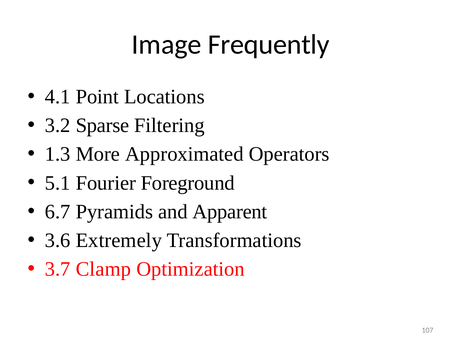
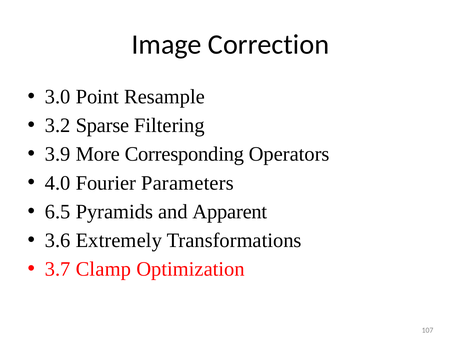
Frequently: Frequently -> Correction
4.1: 4.1 -> 3.0
Locations: Locations -> Resample
1.3: 1.3 -> 3.9
Approximated: Approximated -> Corresponding
5.1: 5.1 -> 4.0
Foreground: Foreground -> Parameters
6.7: 6.7 -> 6.5
